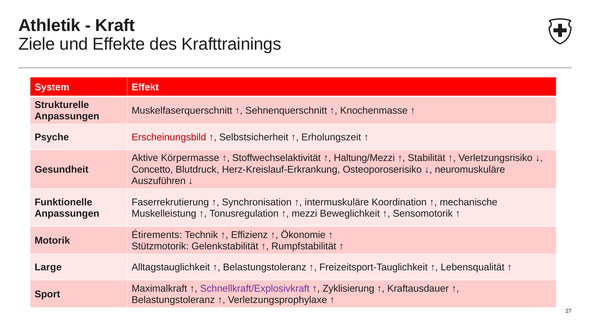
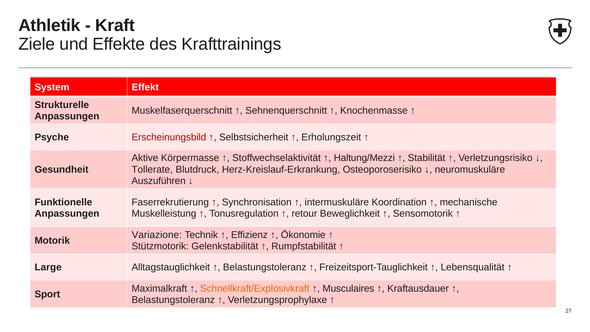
Concetto: Concetto -> Tollerate
mezzi: mezzi -> retour
Étirements: Étirements -> Variazione
Schnellkraft/Explosivkraft colour: purple -> orange
Zyklisierung: Zyklisierung -> Musculaires
